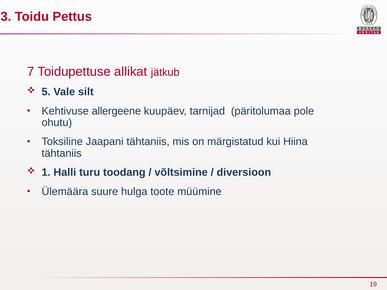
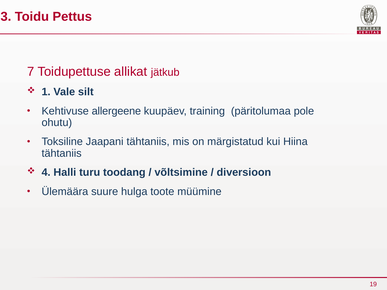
5: 5 -> 1
tarnijad: tarnijad -> training
1: 1 -> 4
